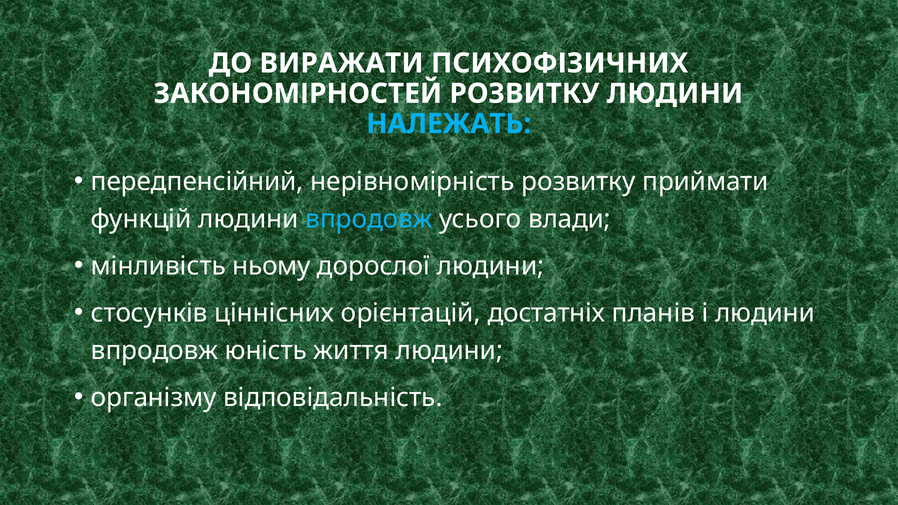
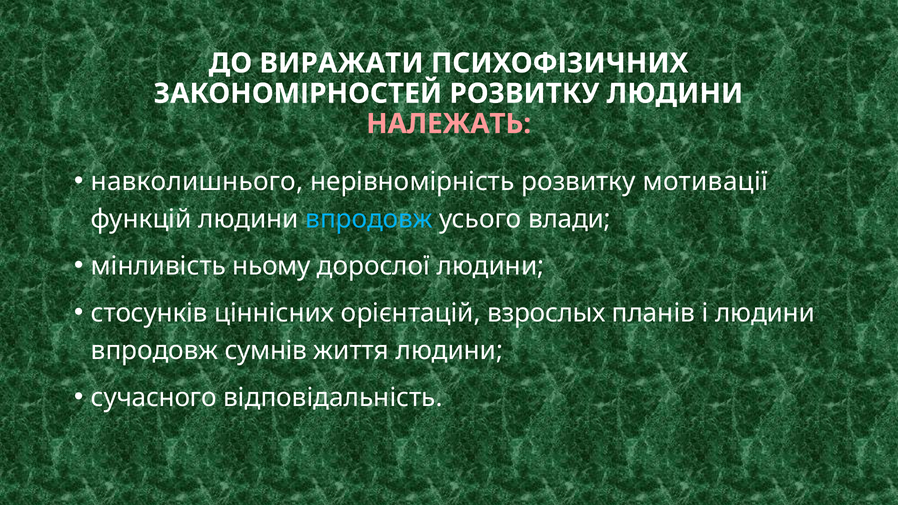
НАЛЕЖАТЬ colour: light blue -> pink
передпенсійний: передпенсійний -> навколишнього
приймати: приймати -> мотивації
достатніх: достатніх -> взрослых
юність: юність -> сумнів
організму: організму -> сучасного
